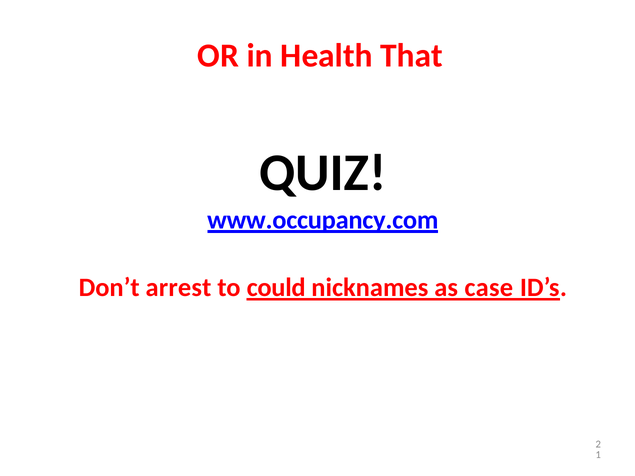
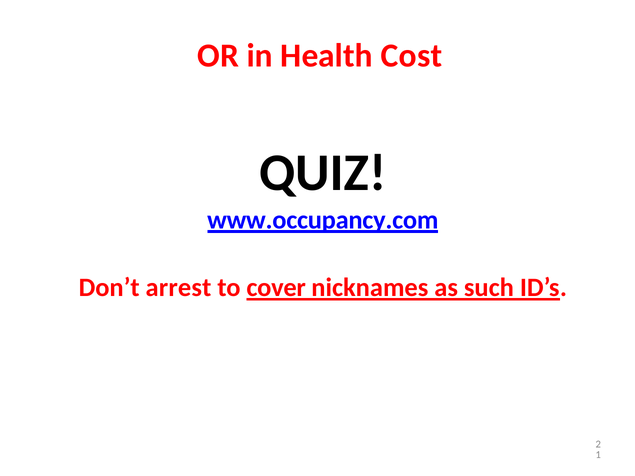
That: That -> Cost
could: could -> cover
case: case -> such
